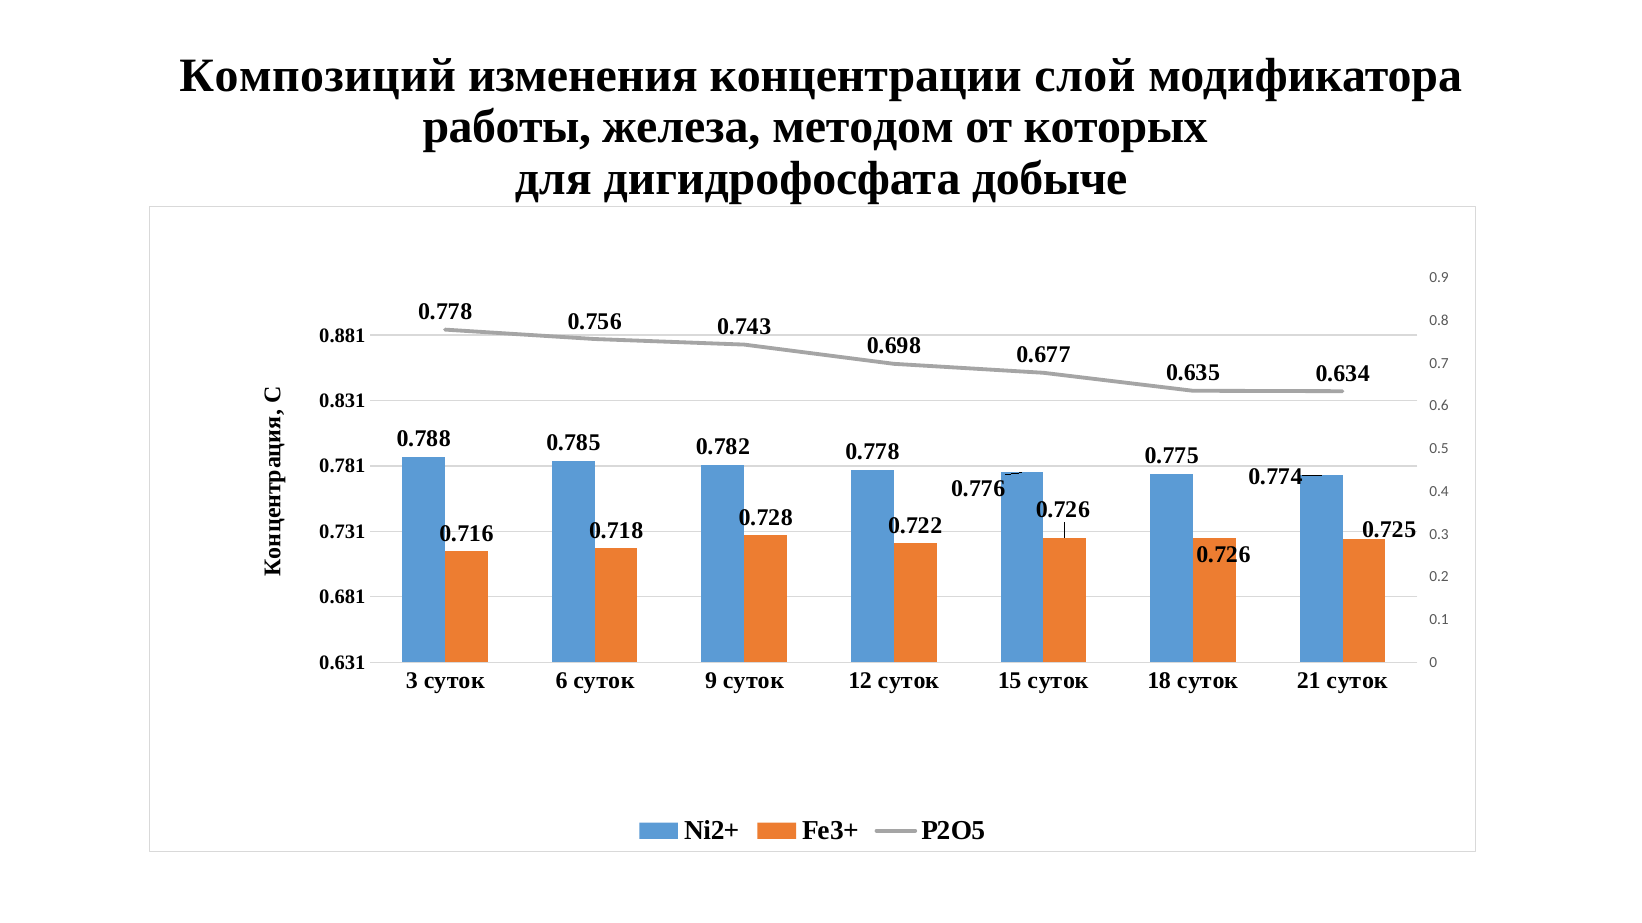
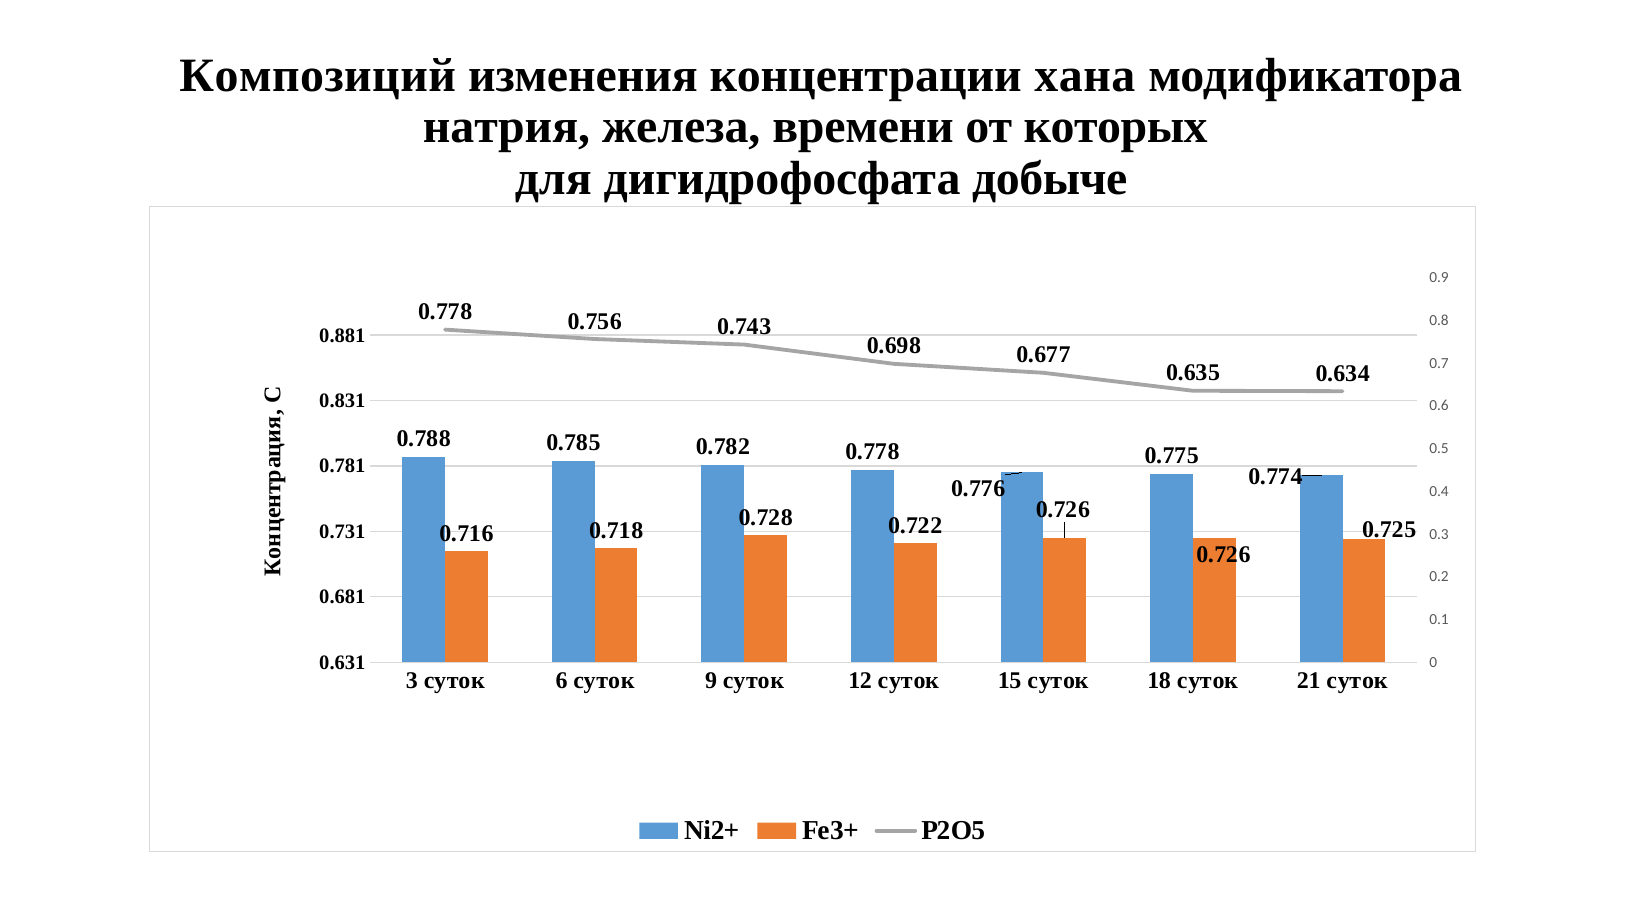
слой: слой -> хана
работы: работы -> натрия
методом: методом -> времени
